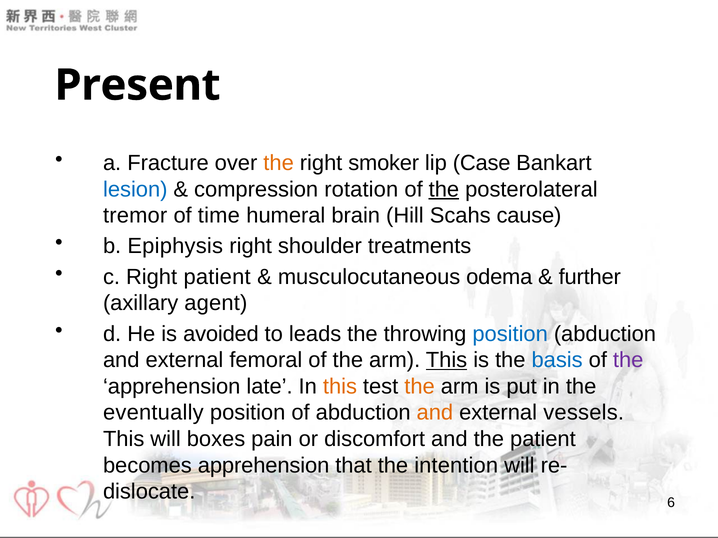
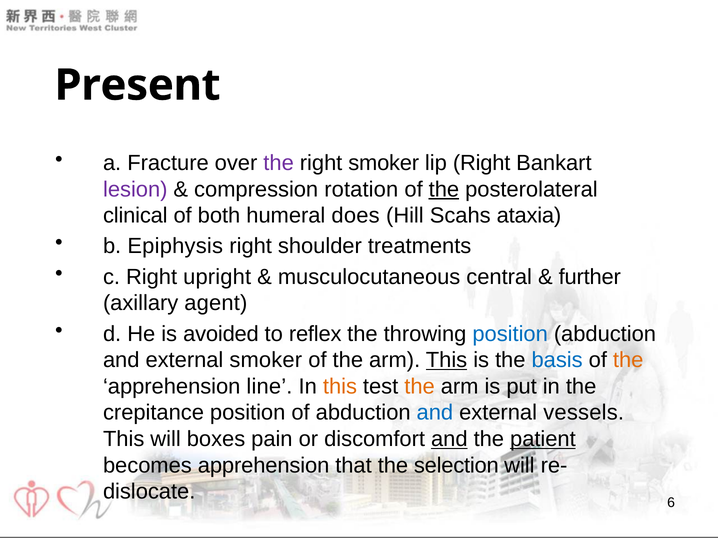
the at (279, 163) colour: orange -> purple
lip Case: Case -> Right
lesion colour: blue -> purple
tremor: tremor -> clinical
time: time -> both
brain: brain -> does
cause: cause -> ataxia
Right patient: patient -> upright
odema: odema -> central
leads: leads -> reflex
external femoral: femoral -> smoker
the at (628, 360) colour: purple -> orange
late: late -> line
eventually: eventually -> crepitance
and at (435, 413) colour: orange -> blue
and at (449, 439) underline: none -> present
patient at (543, 439) underline: none -> present
intention: intention -> selection
